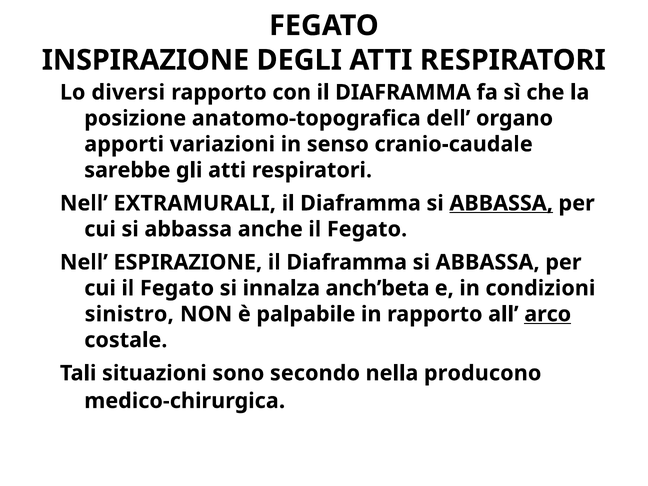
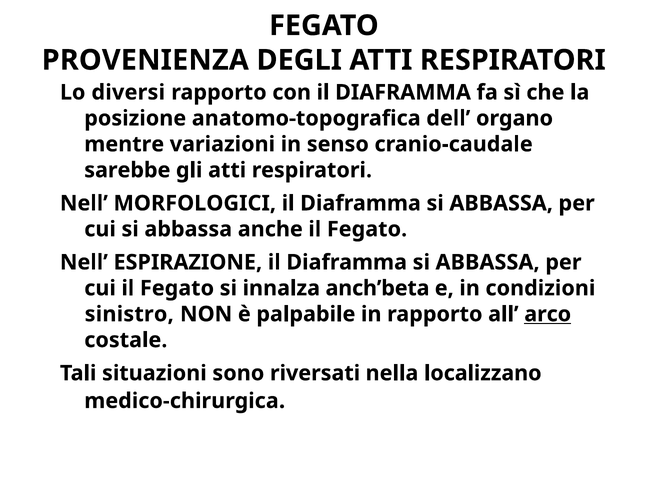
INSPIRAZIONE: INSPIRAZIONE -> PROVENIENZA
apporti: apporti -> mentre
EXTRAMURALI: EXTRAMURALI -> MORFOLOGICI
ABBASSA at (501, 203) underline: present -> none
secondo: secondo -> riversati
producono: producono -> localizzano
